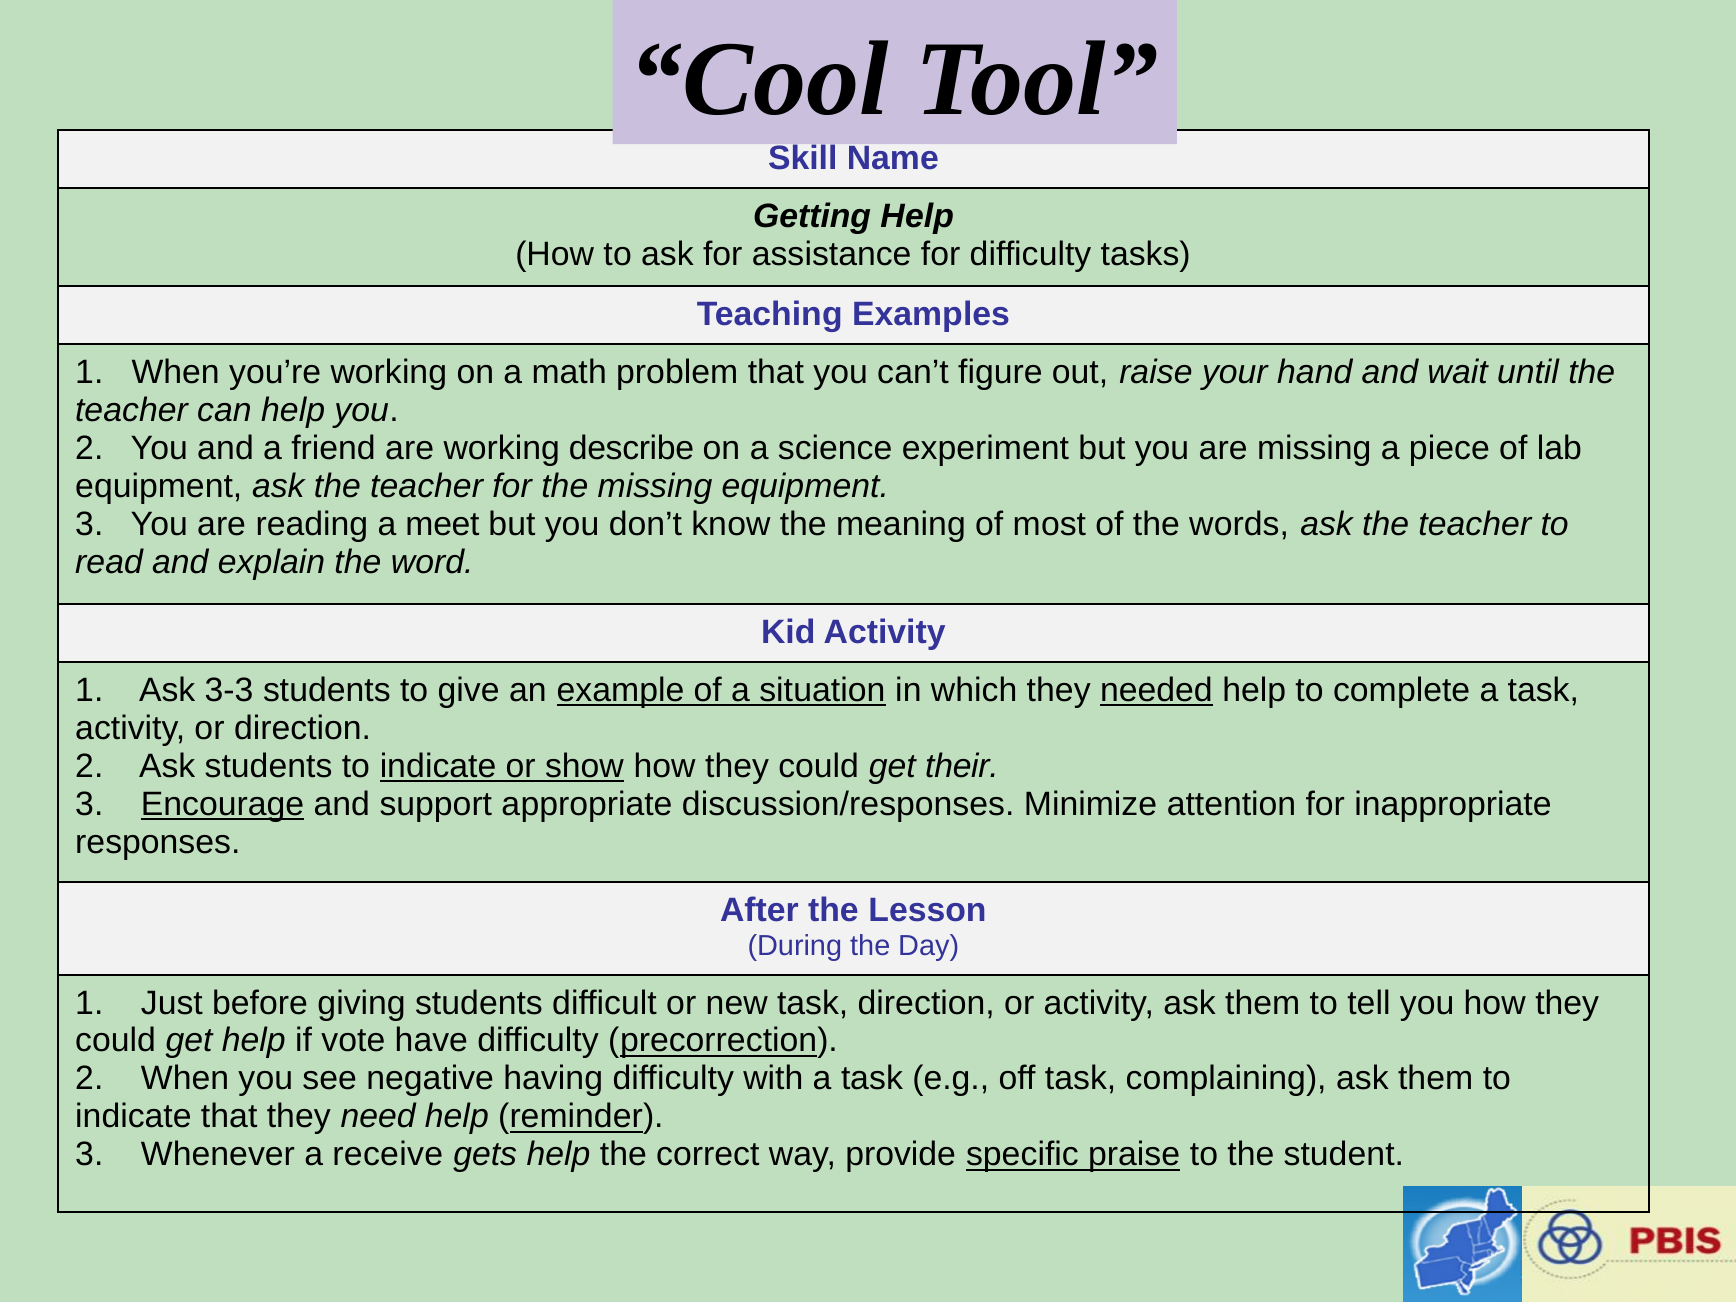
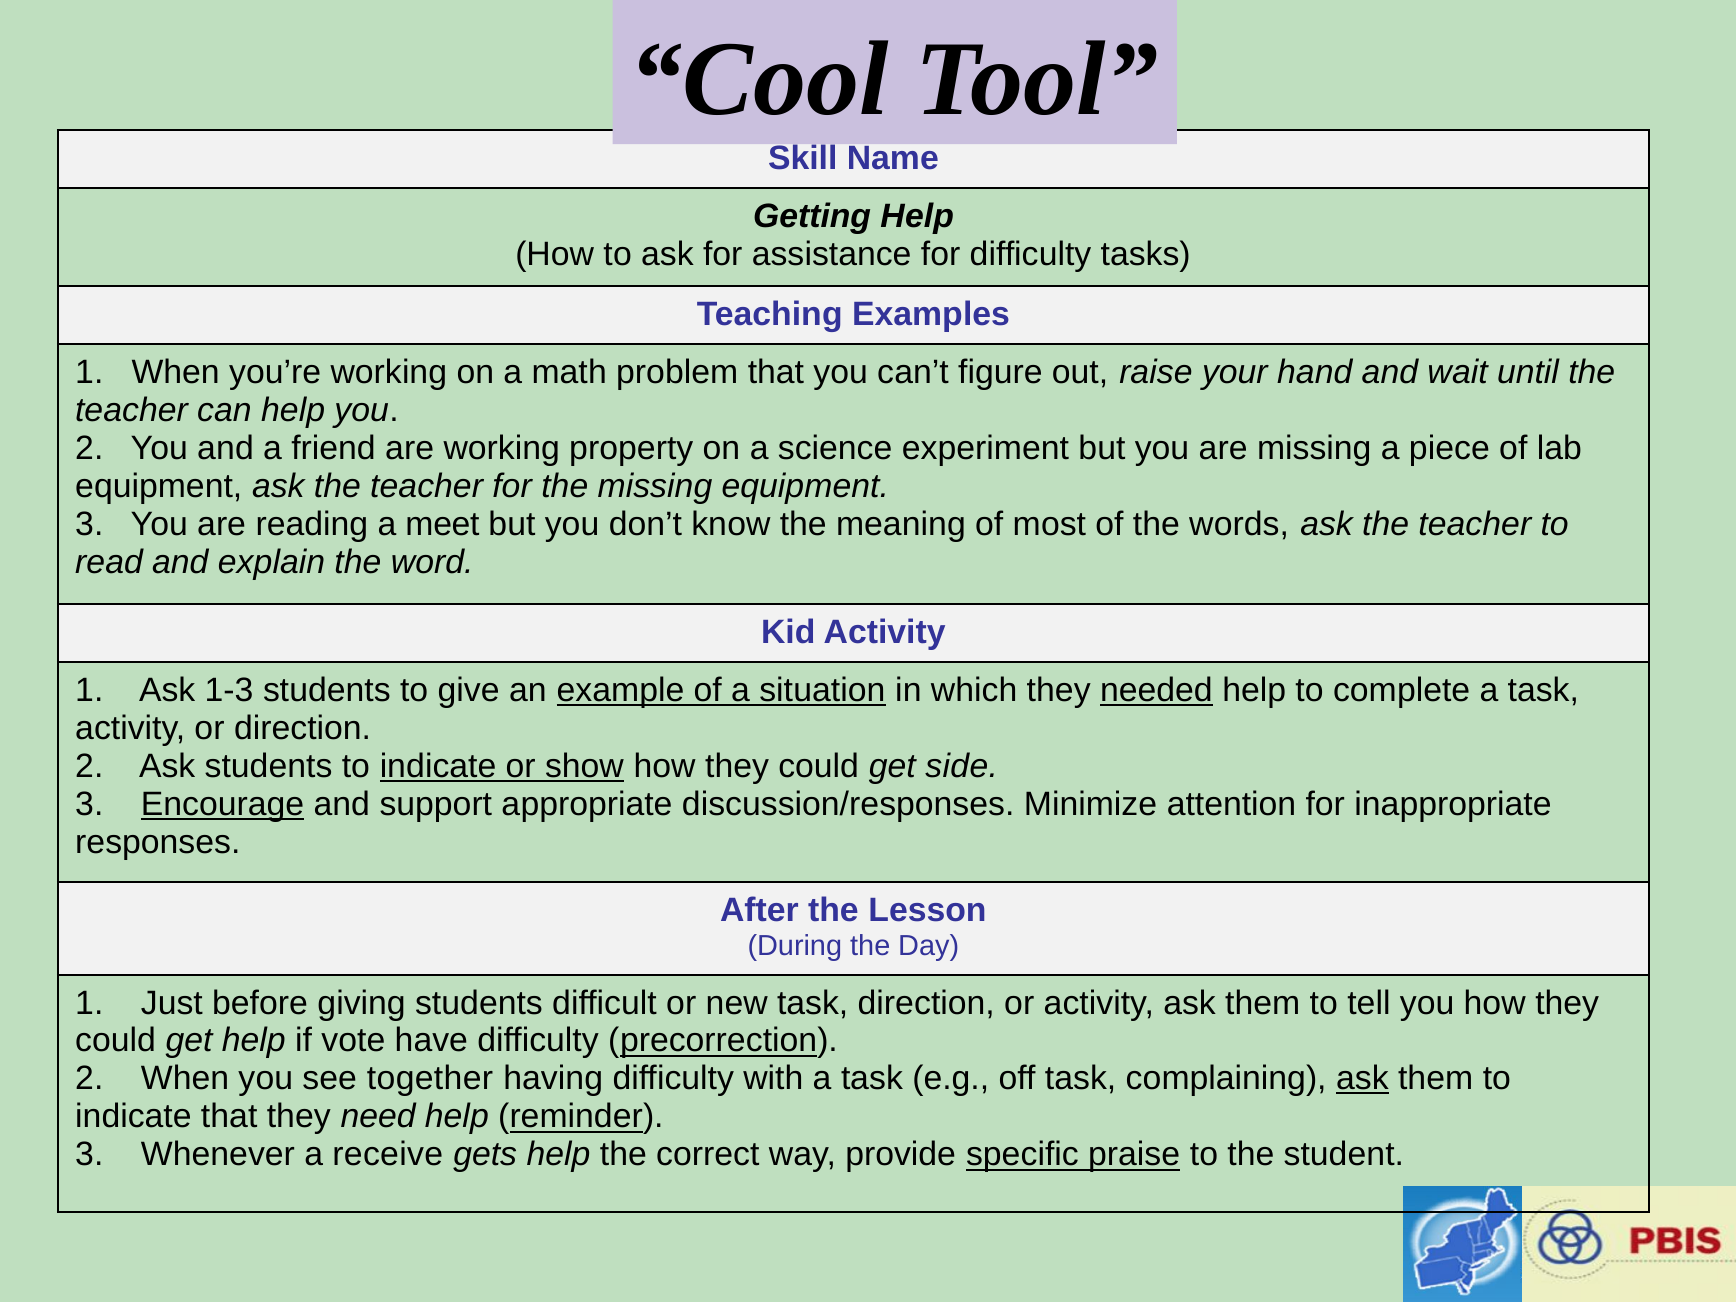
describe: describe -> property
3-3: 3-3 -> 1-3
their: their -> side
negative: negative -> together
ask at (1362, 1079) underline: none -> present
